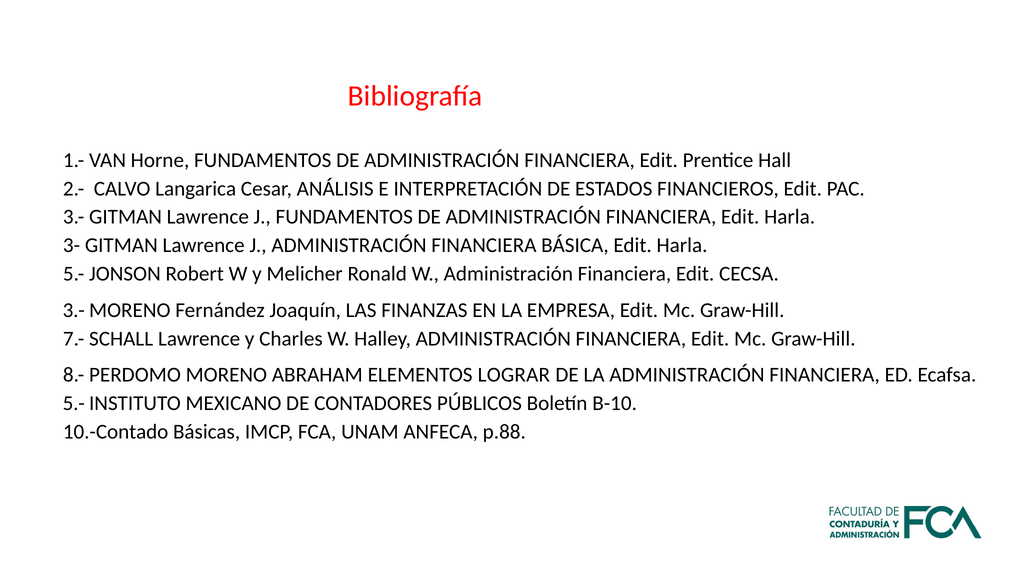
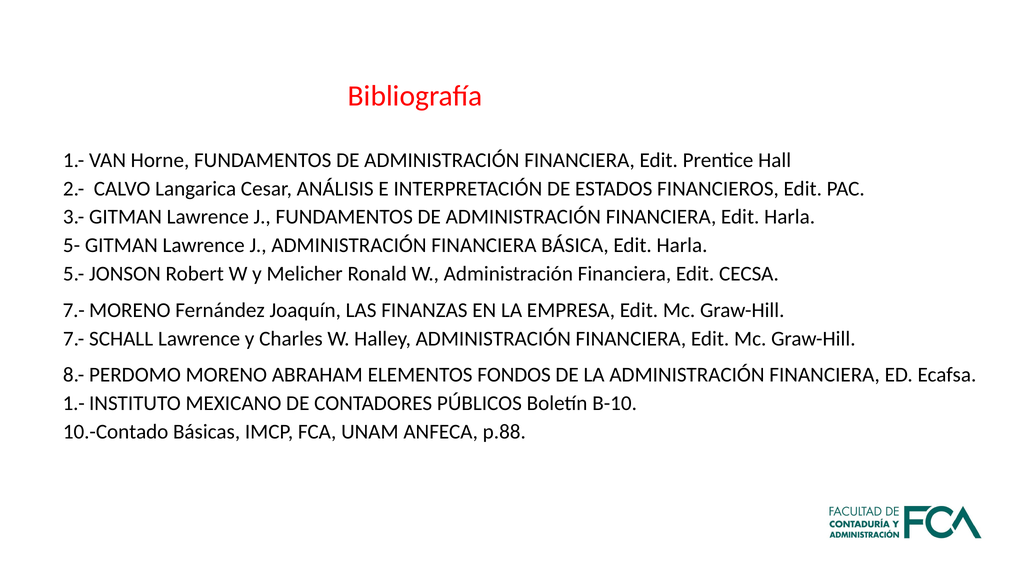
3-: 3- -> 5-
3.- at (74, 310): 3.- -> 7.-
LOGRAR: LOGRAR -> FONDOS
5.- at (74, 403): 5.- -> 1.-
